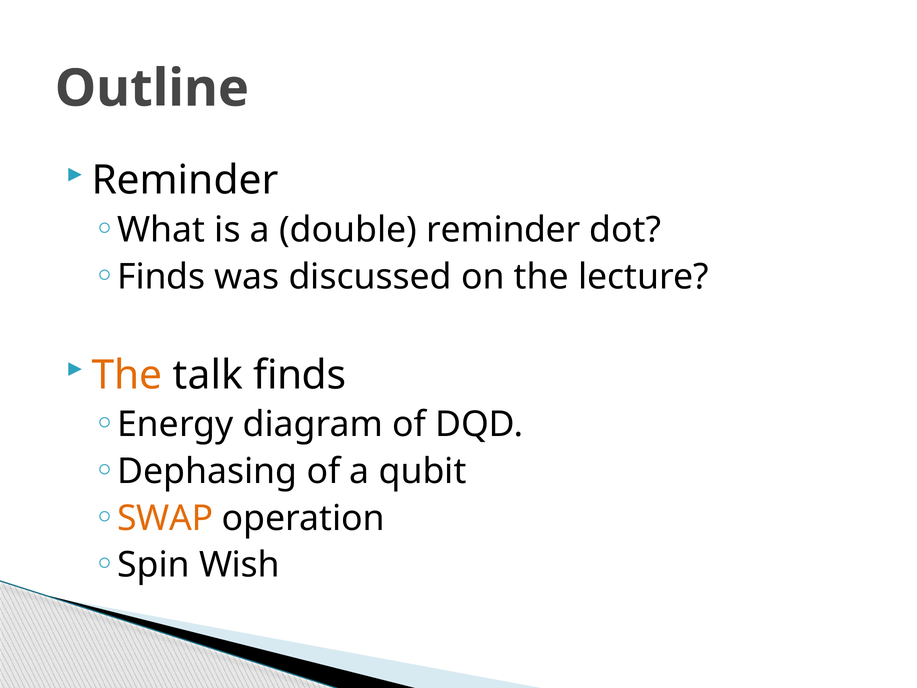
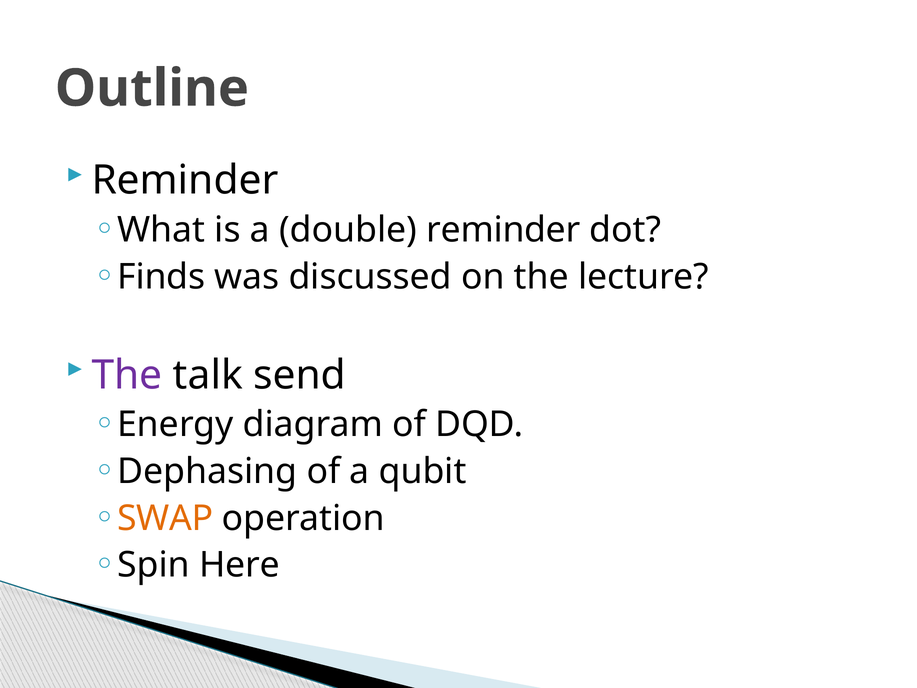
The at (127, 375) colour: orange -> purple
talk finds: finds -> send
Wish: Wish -> Here
